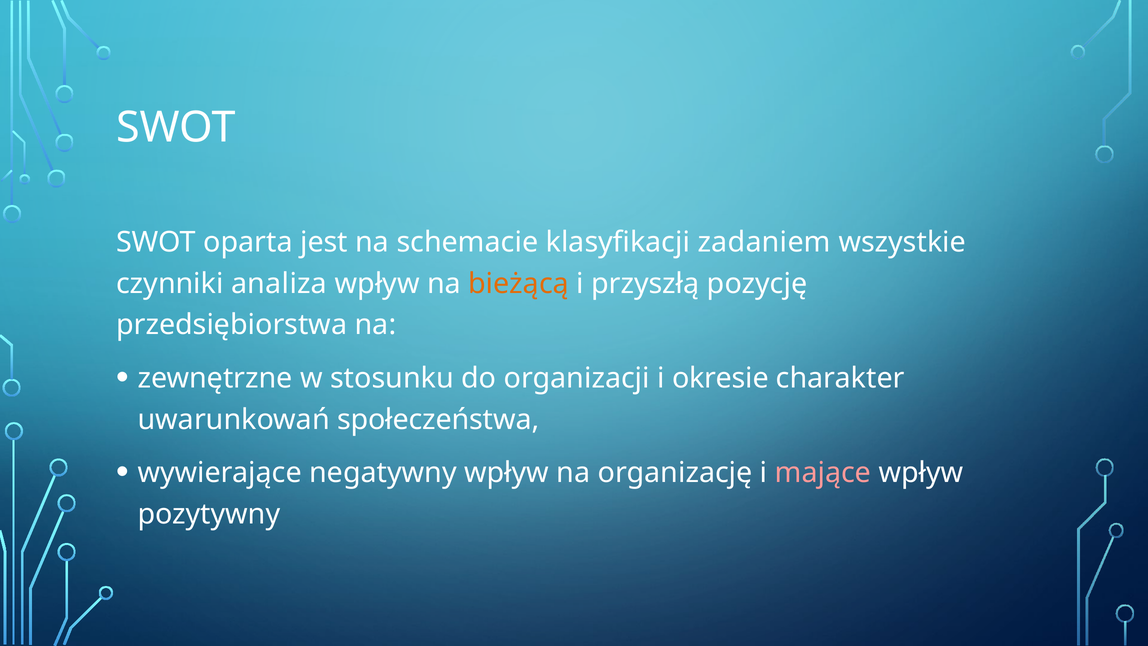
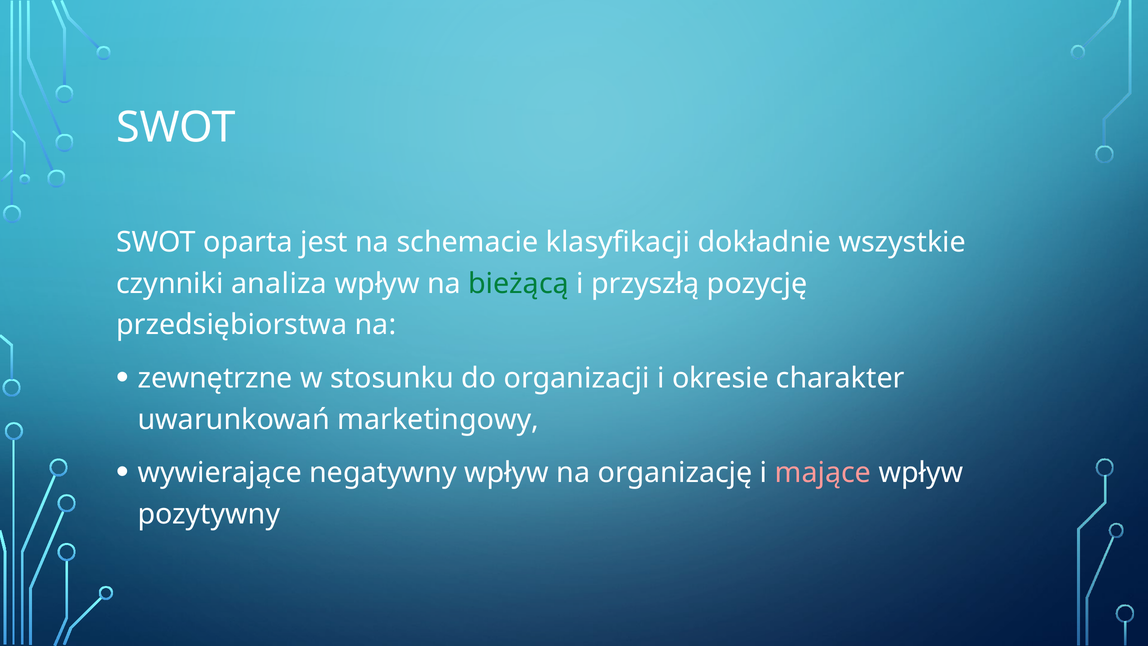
zadaniem: zadaniem -> dokładnie
bieżącą colour: orange -> green
społeczeństwa: społeczeństwa -> marketingowy
